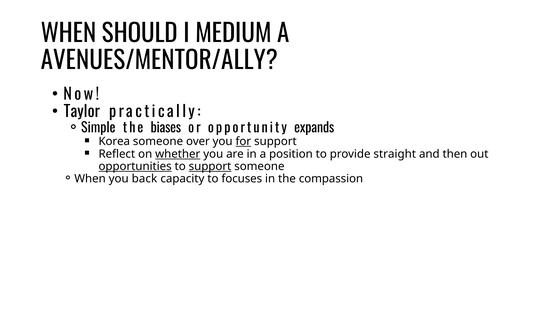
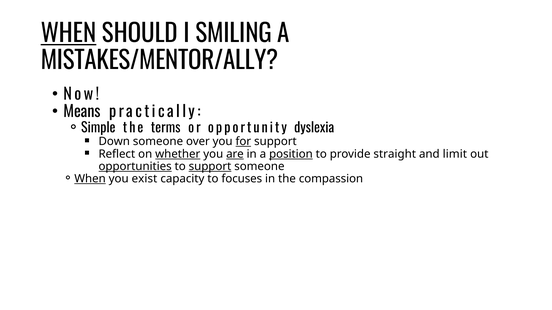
WHEN at (68, 34) underline: none -> present
MEDIUM: MEDIUM -> SMILING
AVENUES/MENTOR/ALLY: AVENUES/MENTOR/ALLY -> MISTAKES/MENTOR/ALLY
Taylor: Taylor -> Means
biases: biases -> terms
expands: expands -> dyslexia
Korea: Korea -> Down
are underline: none -> present
position underline: none -> present
then: then -> limit
When at (90, 179) underline: none -> present
back: back -> exist
